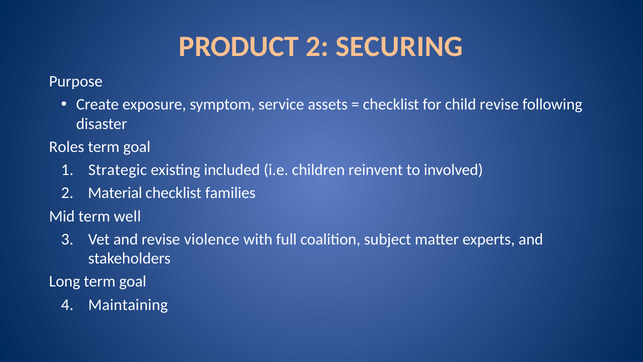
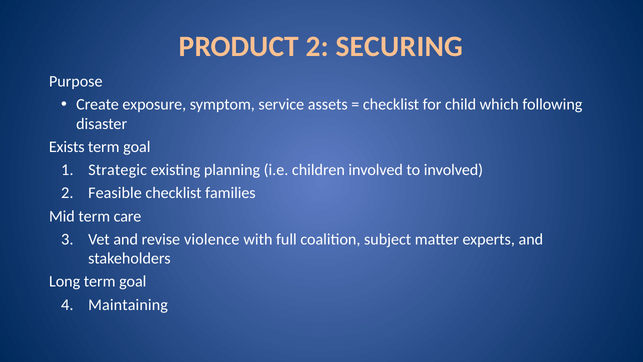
child revise: revise -> which
Roles: Roles -> Exists
included: included -> planning
children reinvent: reinvent -> involved
Material: Material -> Feasible
well: well -> care
